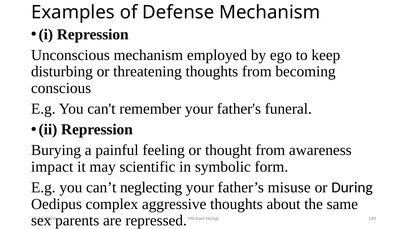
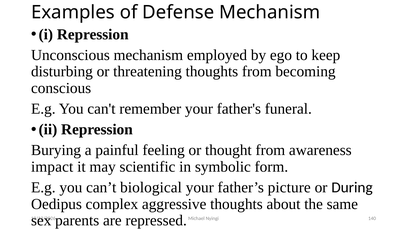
neglecting: neglecting -> biological
misuse: misuse -> picture
